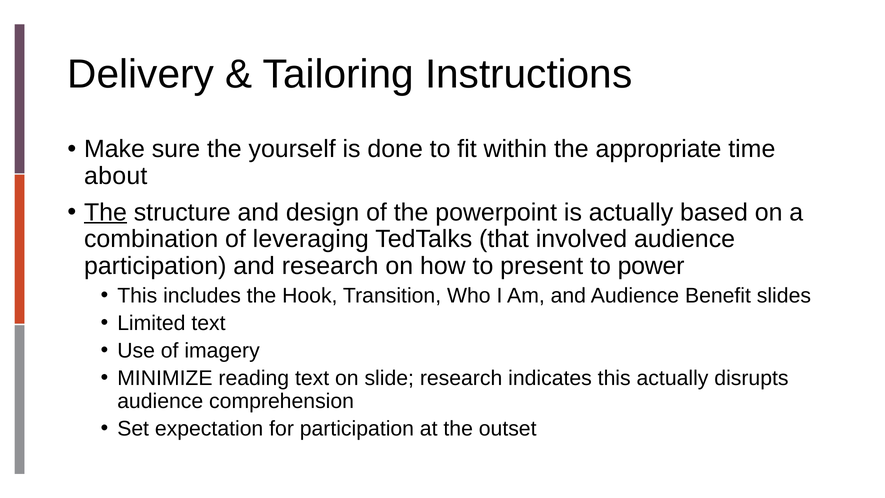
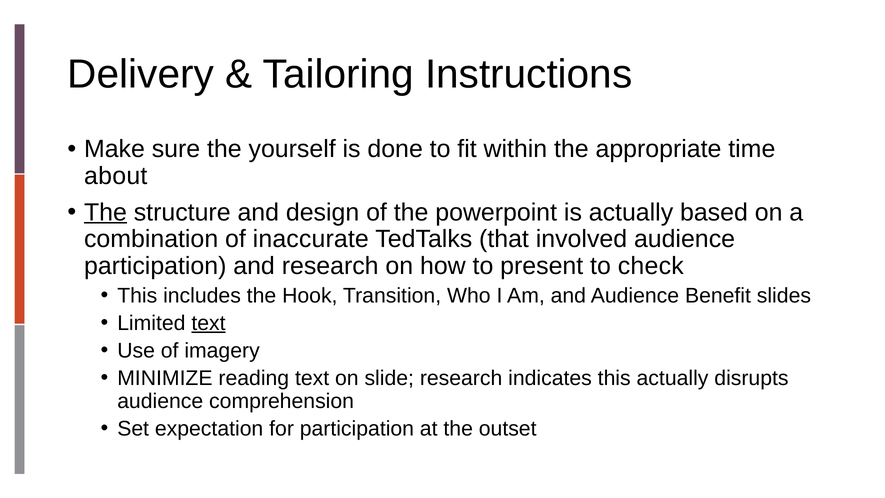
leveraging: leveraging -> inaccurate
power: power -> check
text at (208, 323) underline: none -> present
